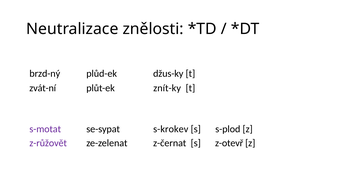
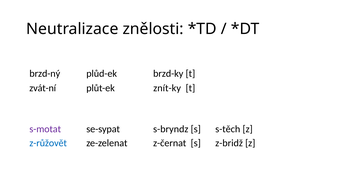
džus-ky: džus-ky -> brzd-ky
s-krokev: s-krokev -> s-bryndz
s-plod: s-plod -> s-těch
z-růžovět colour: purple -> blue
z-otevř: z-otevř -> z-bridž
